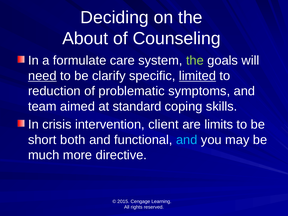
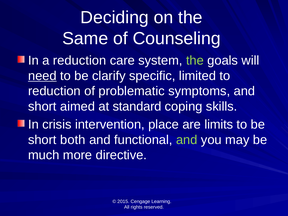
About: About -> Same
a formulate: formulate -> reduction
limited underline: present -> none
team at (42, 107): team -> short
client: client -> place
and at (187, 140) colour: light blue -> light green
